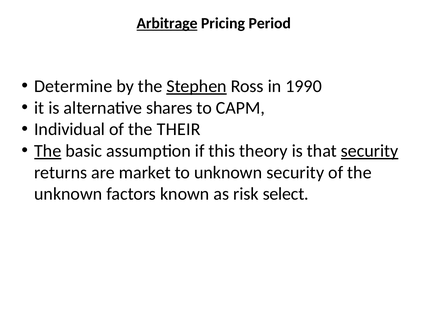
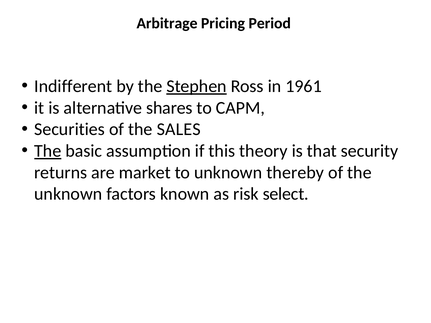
Arbitrage underline: present -> none
Determine: Determine -> Indifferent
1990: 1990 -> 1961
Individual: Individual -> Securities
THEIR: THEIR -> SALES
security at (370, 151) underline: present -> none
unknown security: security -> thereby
